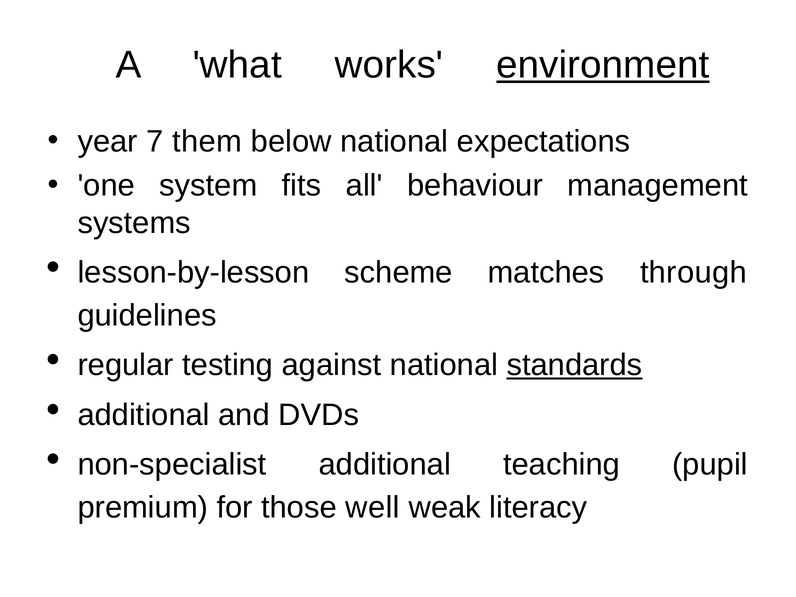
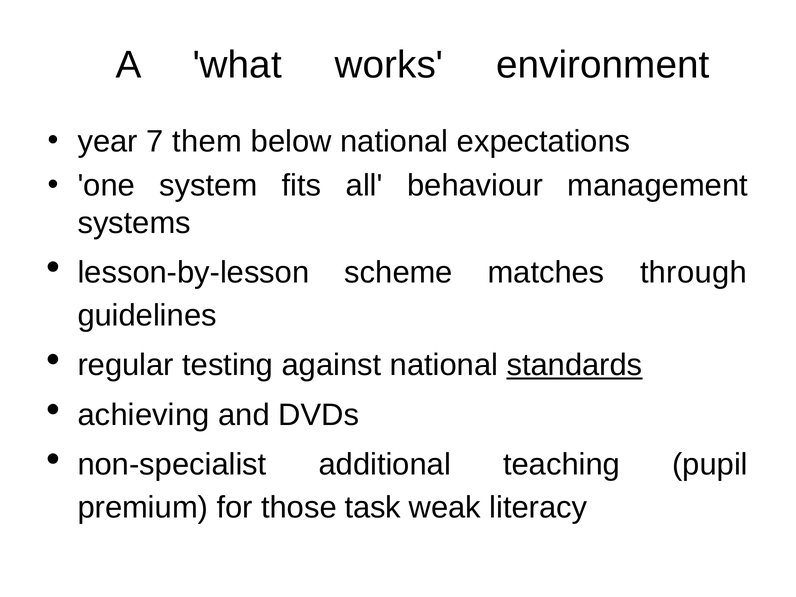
environment underline: present -> none
additional at (144, 415): additional -> achieving
well: well -> task
